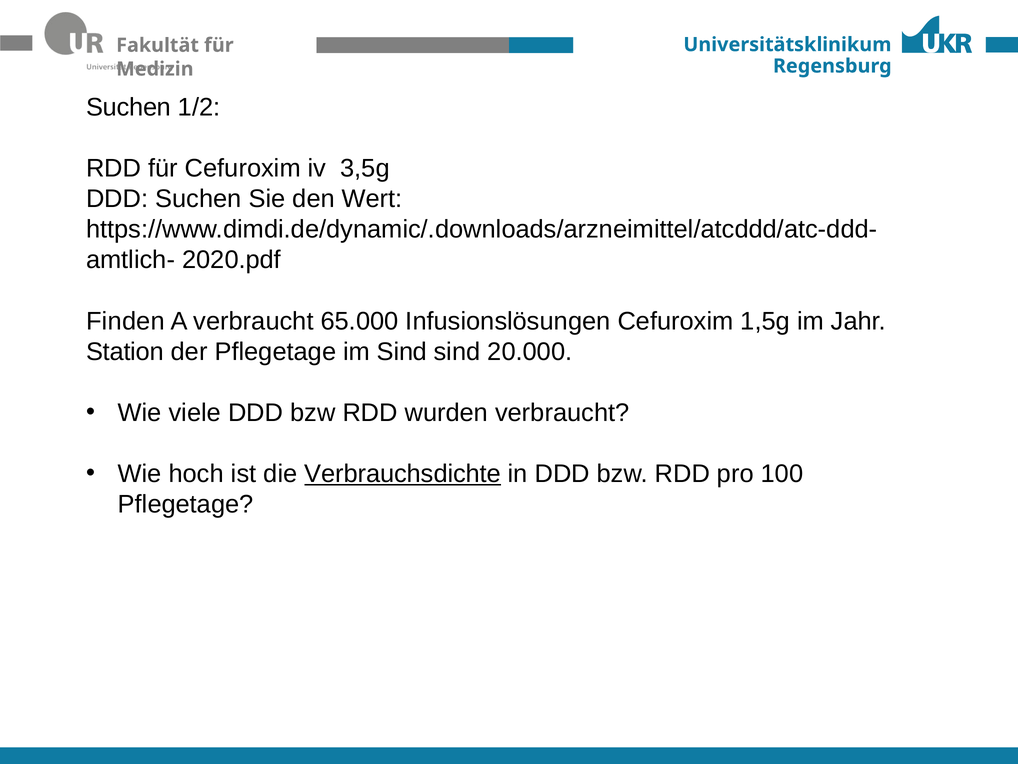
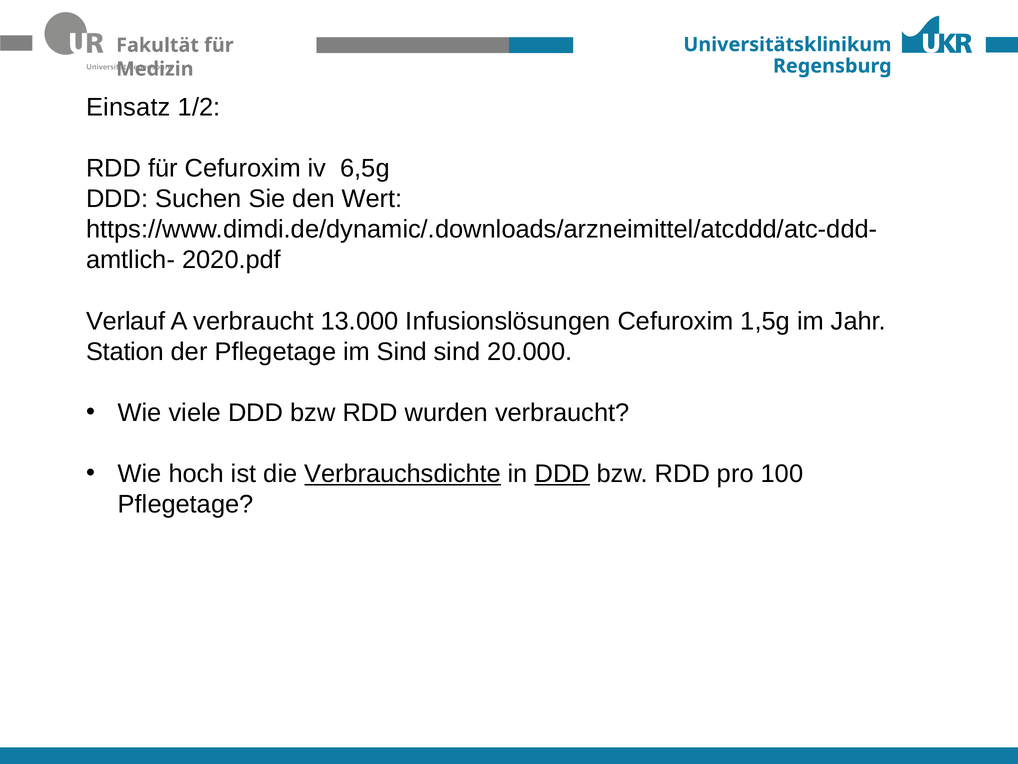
Suchen at (129, 107): Suchen -> Einsatz
3,5g: 3,5g -> 6,5g
Finden: Finden -> Verlauf
65.000: 65.000 -> 13.000
DDD at (562, 474) underline: none -> present
